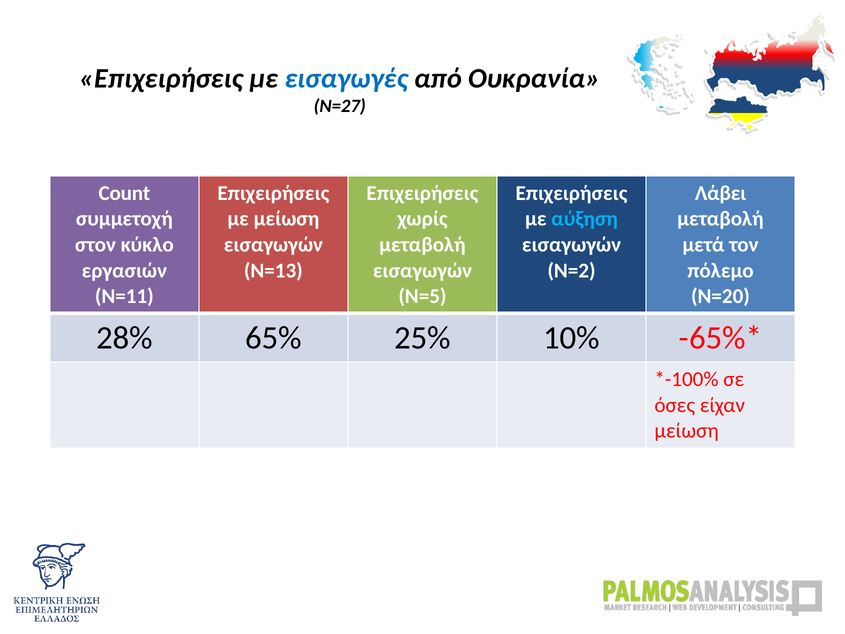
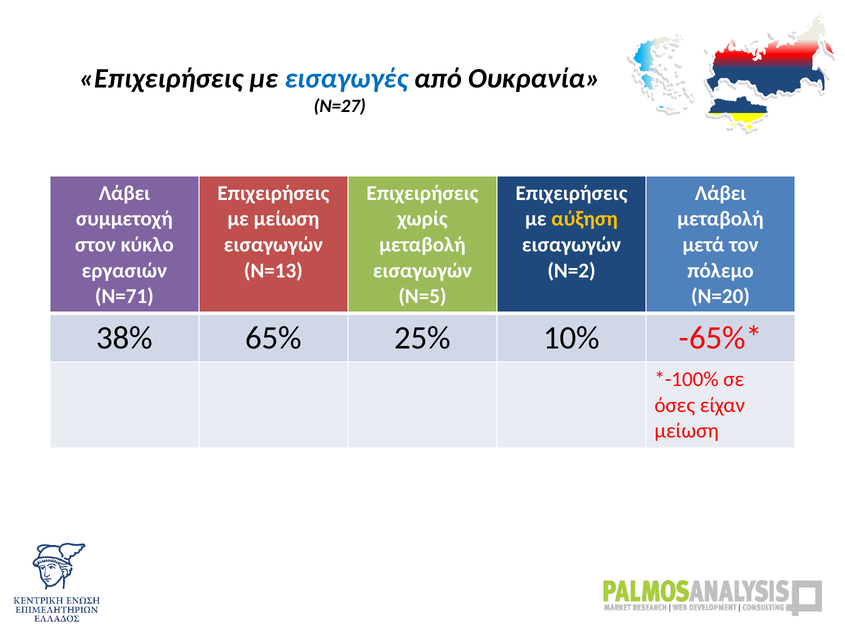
Count at (124, 193): Count -> Λάβει
αύξηση colour: light blue -> yellow
Ν=11: Ν=11 -> Ν=71
28%: 28% -> 38%
